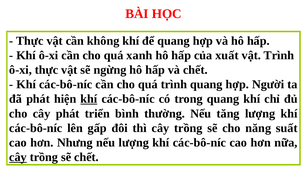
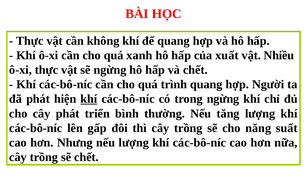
vật Trình: Trình -> Nhiều
trong quang: quang -> ngừng
cây at (18, 157) underline: present -> none
